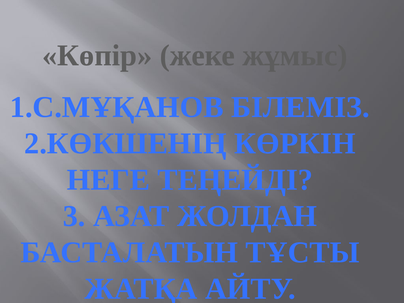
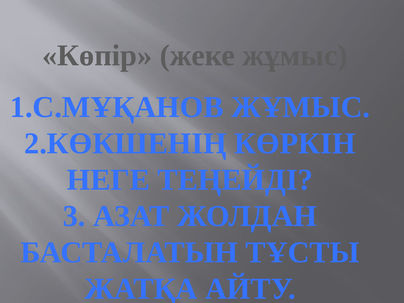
1.С.МҰҚАНОВ БІЛЕМІЗ: БІЛЕМІЗ -> ЖҰМЫС
